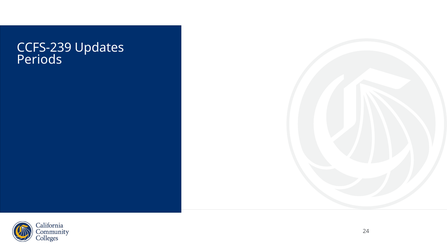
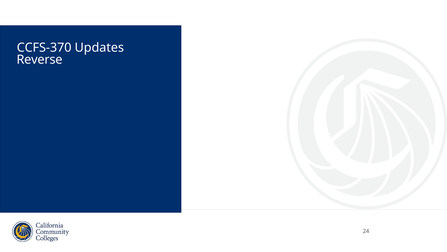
CCFS-239: CCFS-239 -> CCFS-370
Periods: Periods -> Reverse
